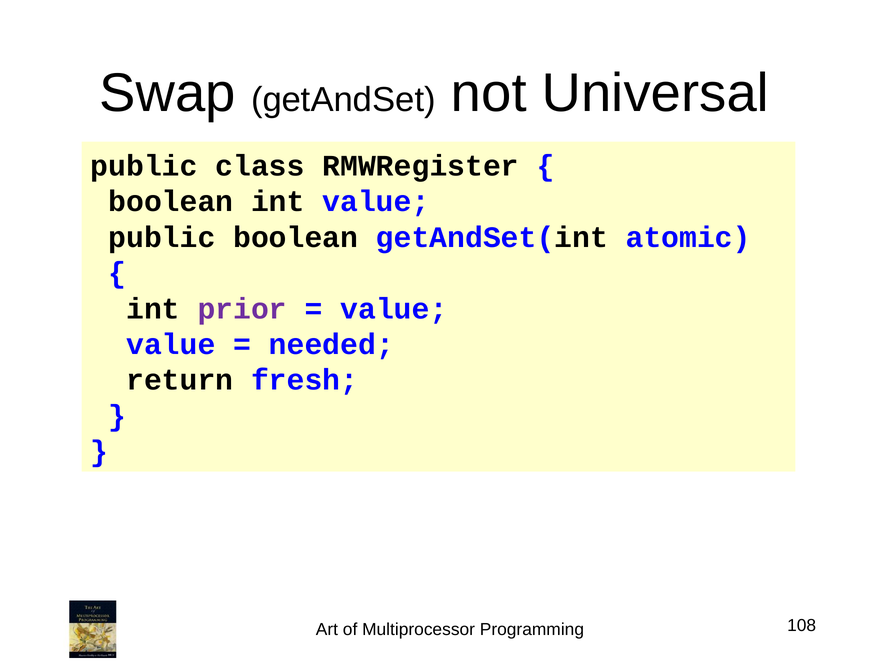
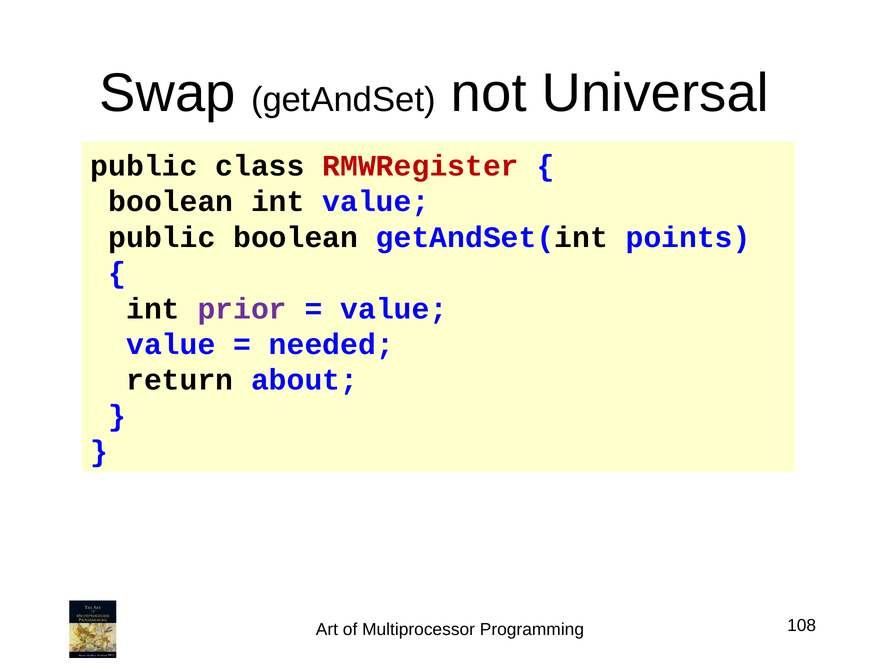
RMWRegister colour: black -> red
atomic: atomic -> points
fresh: fresh -> about
